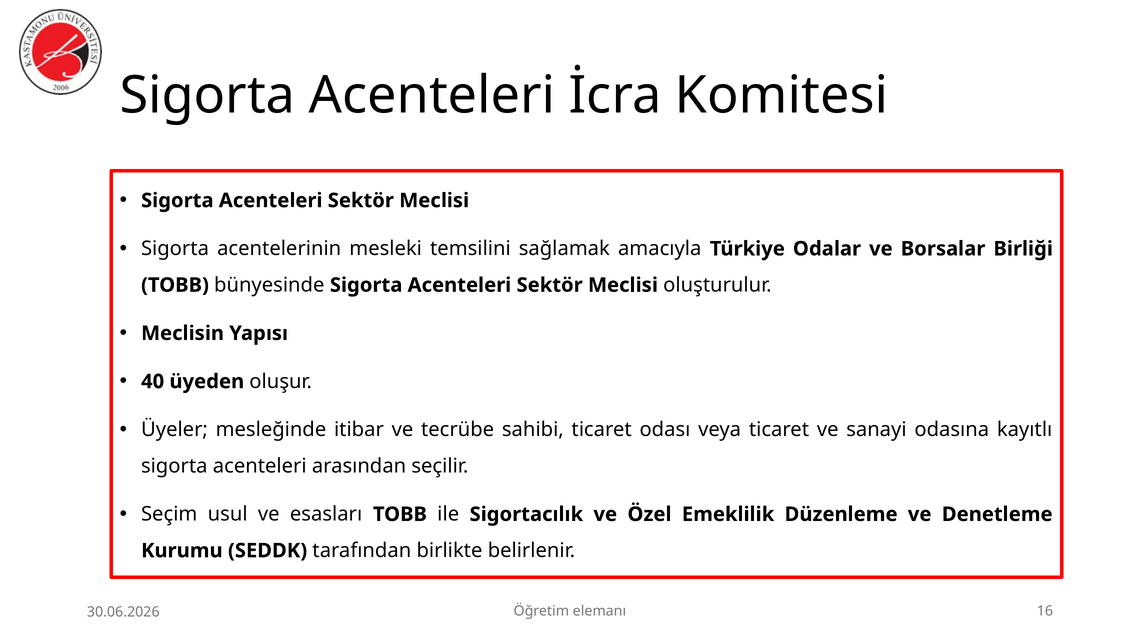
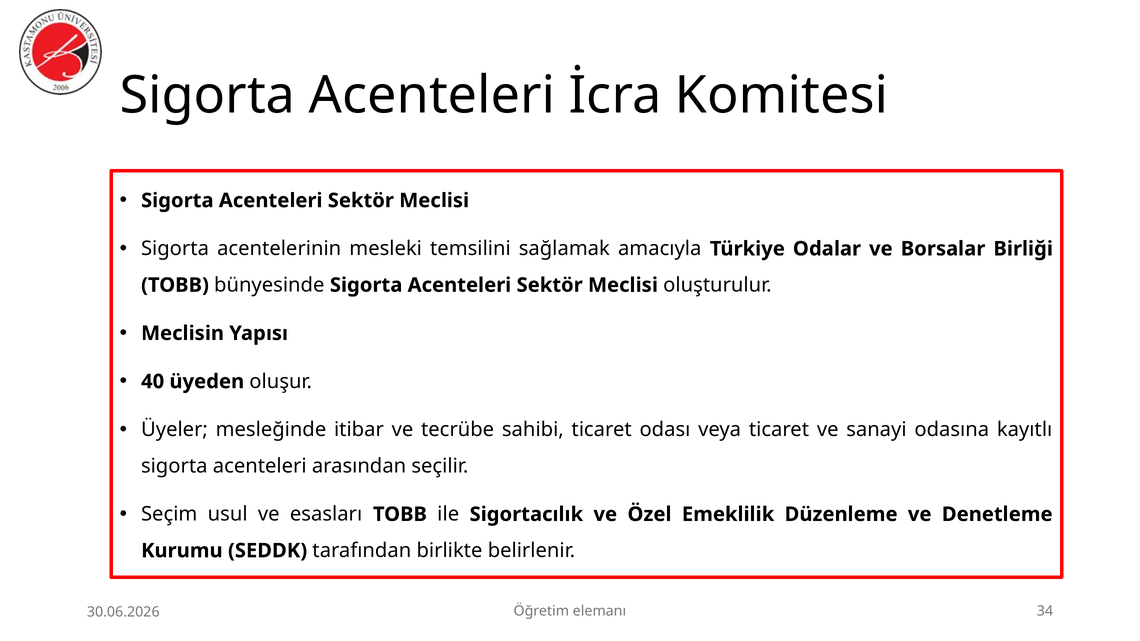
16: 16 -> 34
